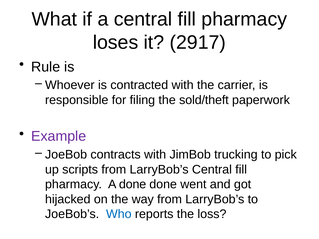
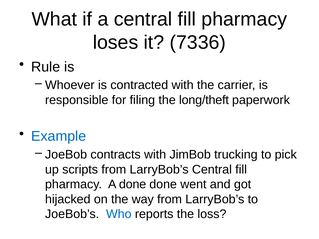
2917: 2917 -> 7336
sold/theft: sold/theft -> long/theft
Example colour: purple -> blue
